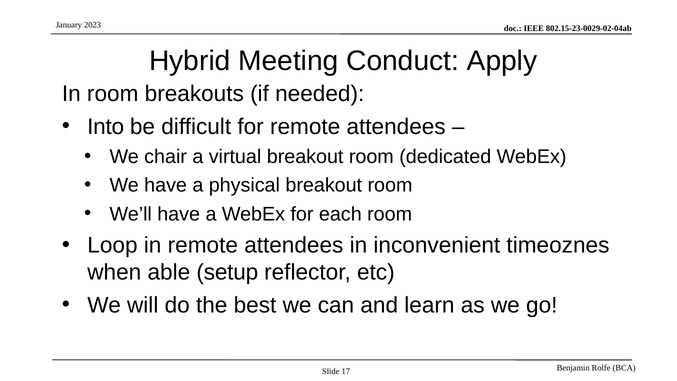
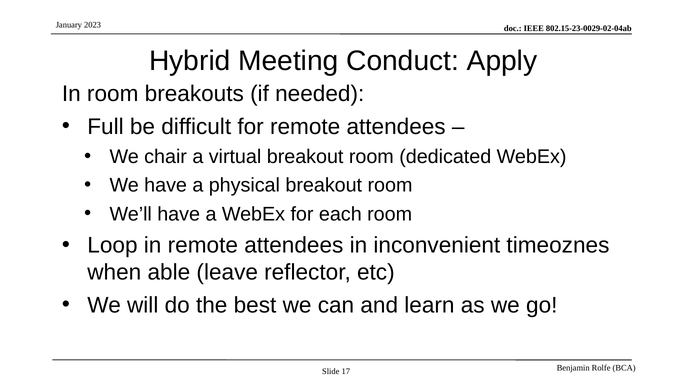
Into: Into -> Full
setup: setup -> leave
